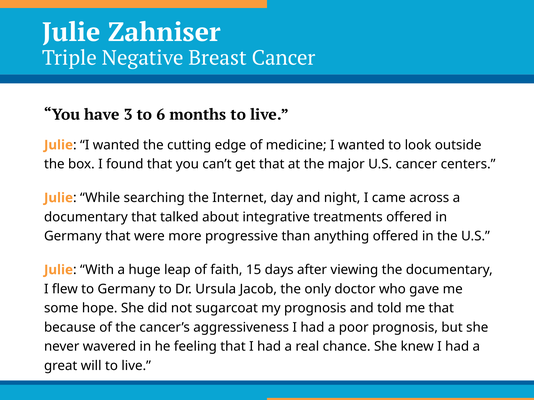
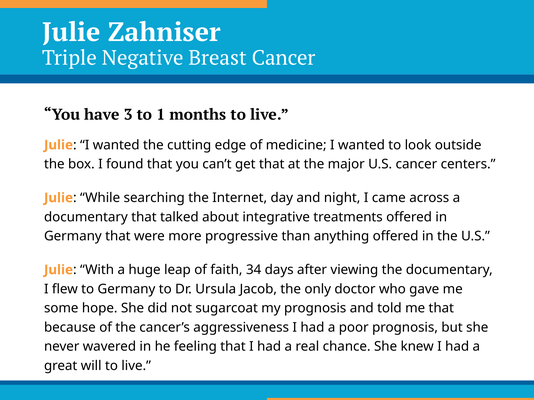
6: 6 -> 1
15: 15 -> 34
